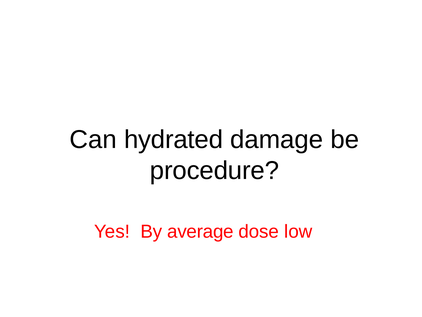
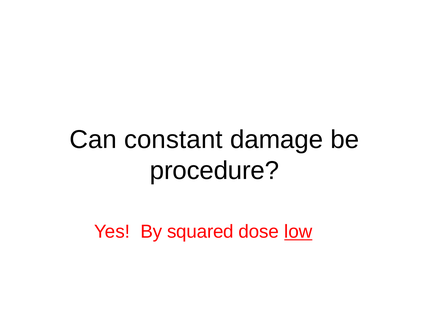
hydrated: hydrated -> constant
average: average -> squared
low underline: none -> present
